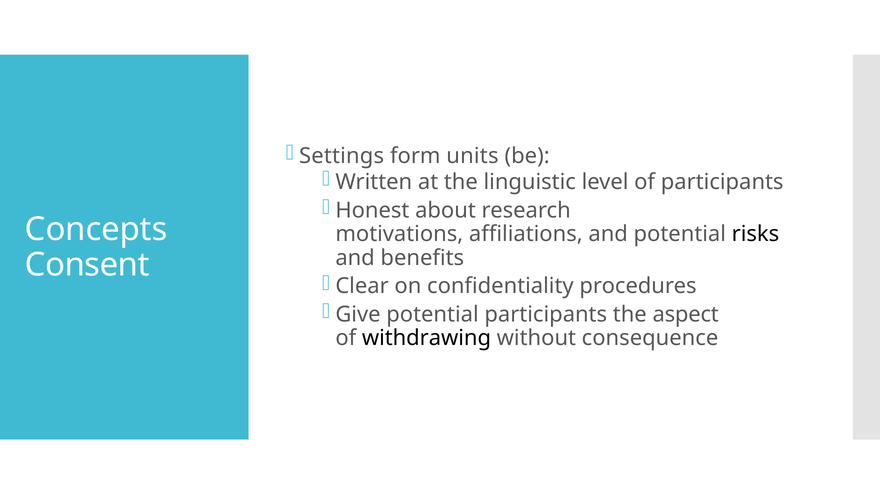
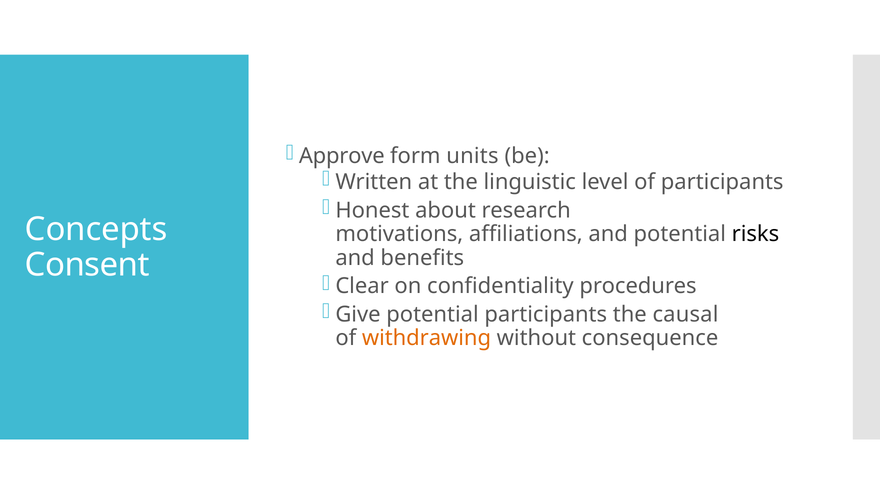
Settings: Settings -> Approve
aspect: aspect -> causal
withdrawing colour: black -> orange
